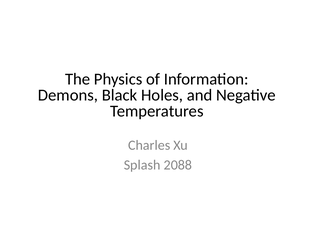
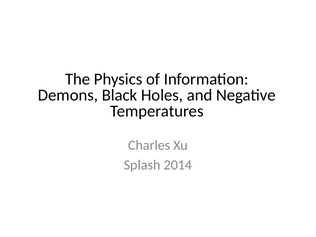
2088: 2088 -> 2014
